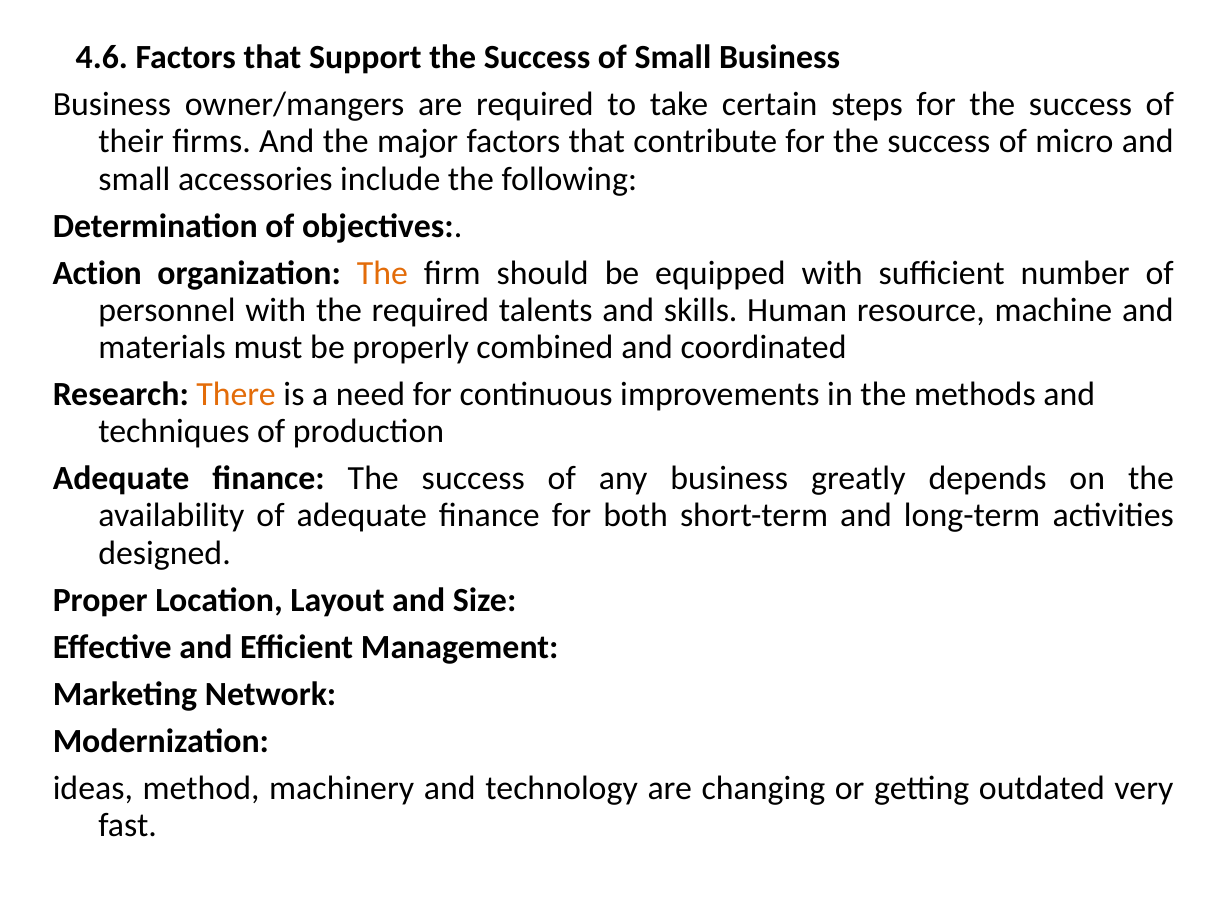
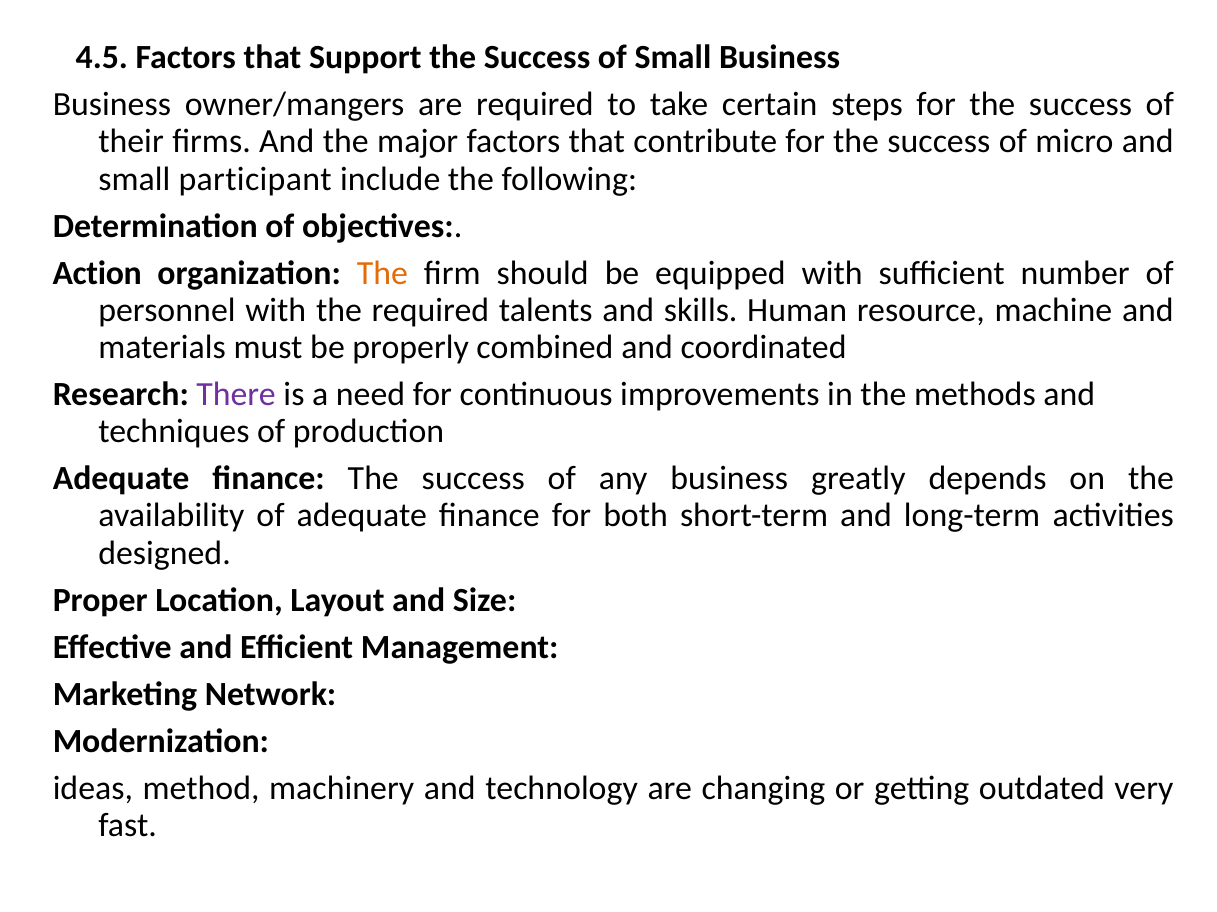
4.6: 4.6 -> 4.5
accessories: accessories -> participant
There colour: orange -> purple
